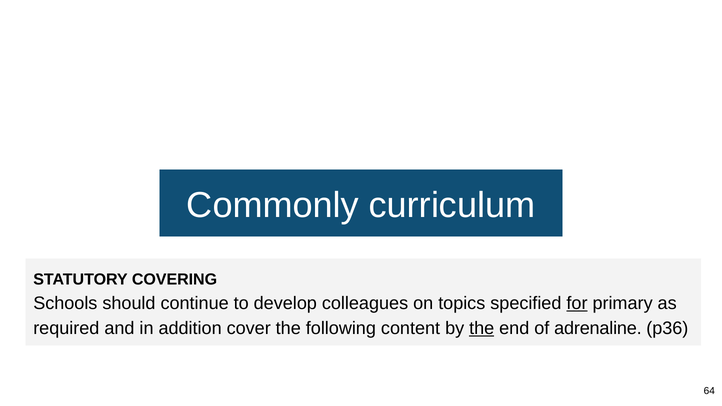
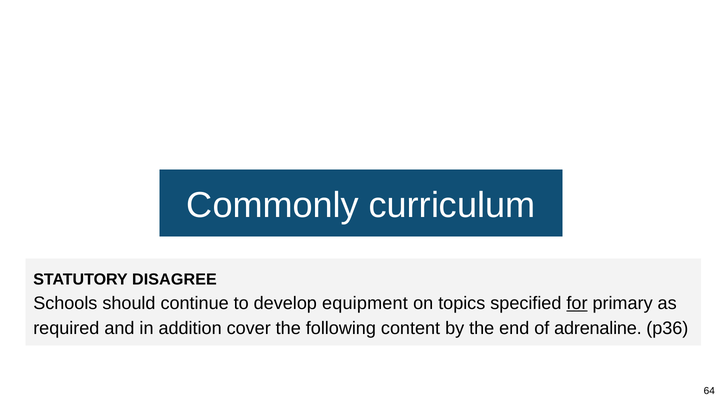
COVERING: COVERING -> DISAGREE
colleagues: colleagues -> equipment
the at (482, 328) underline: present -> none
